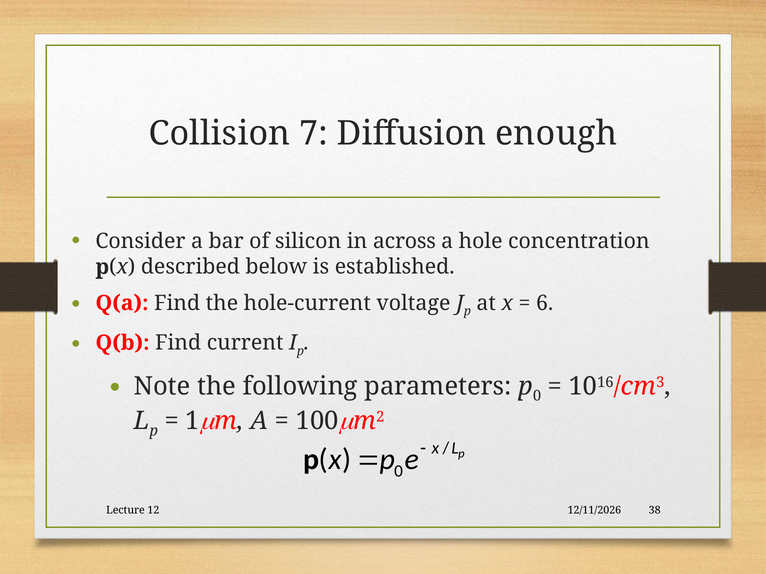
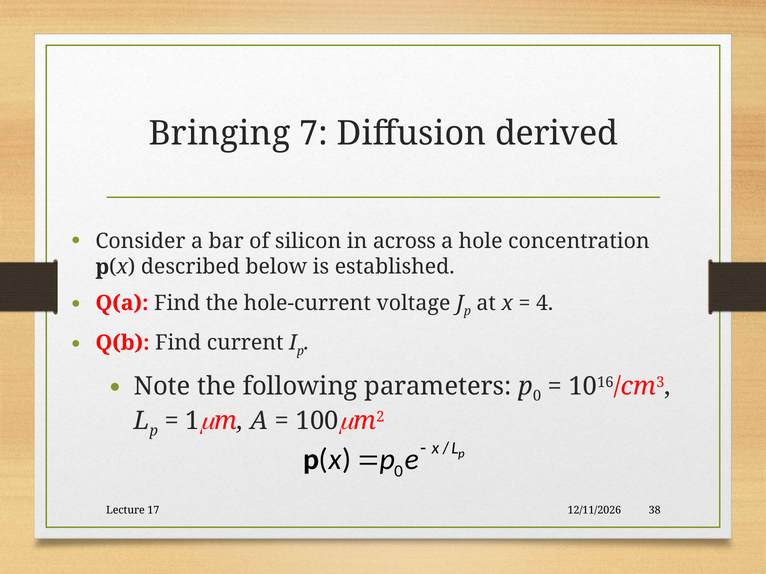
Collision: Collision -> Bringing
enough: enough -> derived
6: 6 -> 4
12: 12 -> 17
